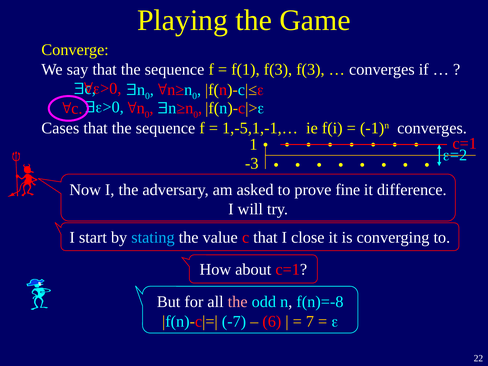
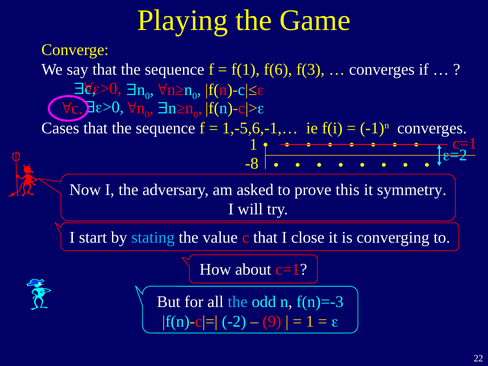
f(1 f(3: f(3 -> f(6
1,-5,1,-1,…: 1,-5,1,-1,… -> 1,-5,6,-1,…
-3: -3 -> -8
fine: fine -> this
difference: difference -> symmetry
the at (238, 302) colour: pink -> light blue
f(n)=-8: f(n)=-8 -> f(n)=-3
-7: -7 -> -2
6: 6 -> 9
7 at (310, 321): 7 -> 1
